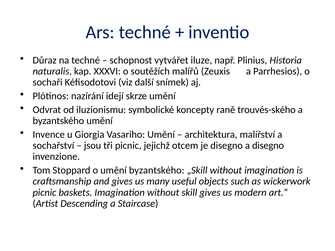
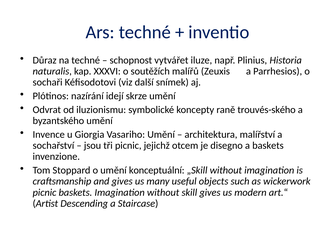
a disegno: disegno -> baskets
umění byzantského: byzantského -> konceptuální
